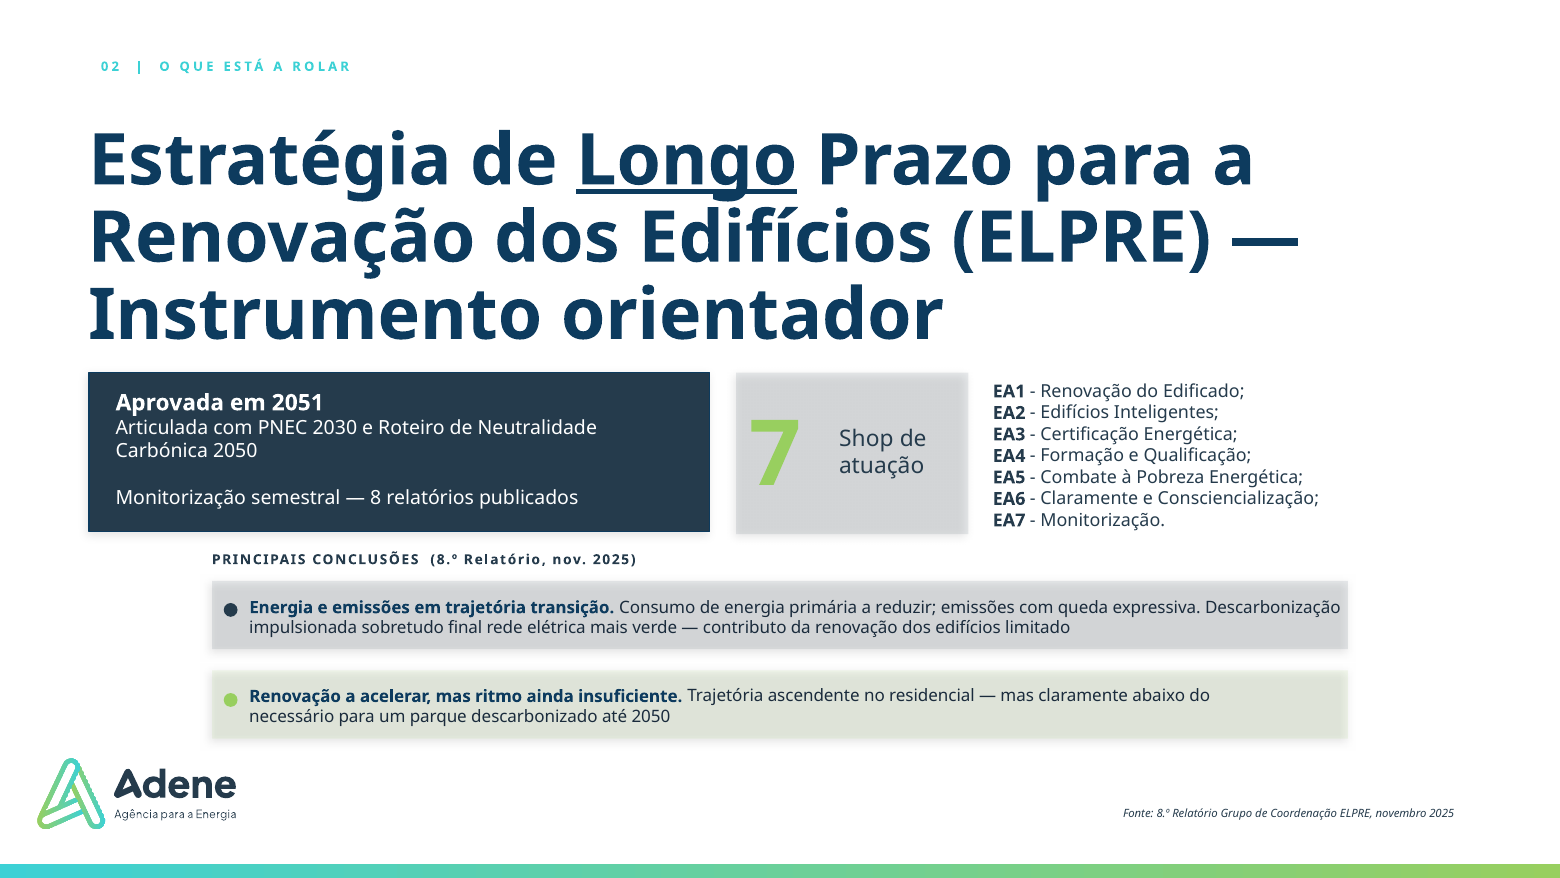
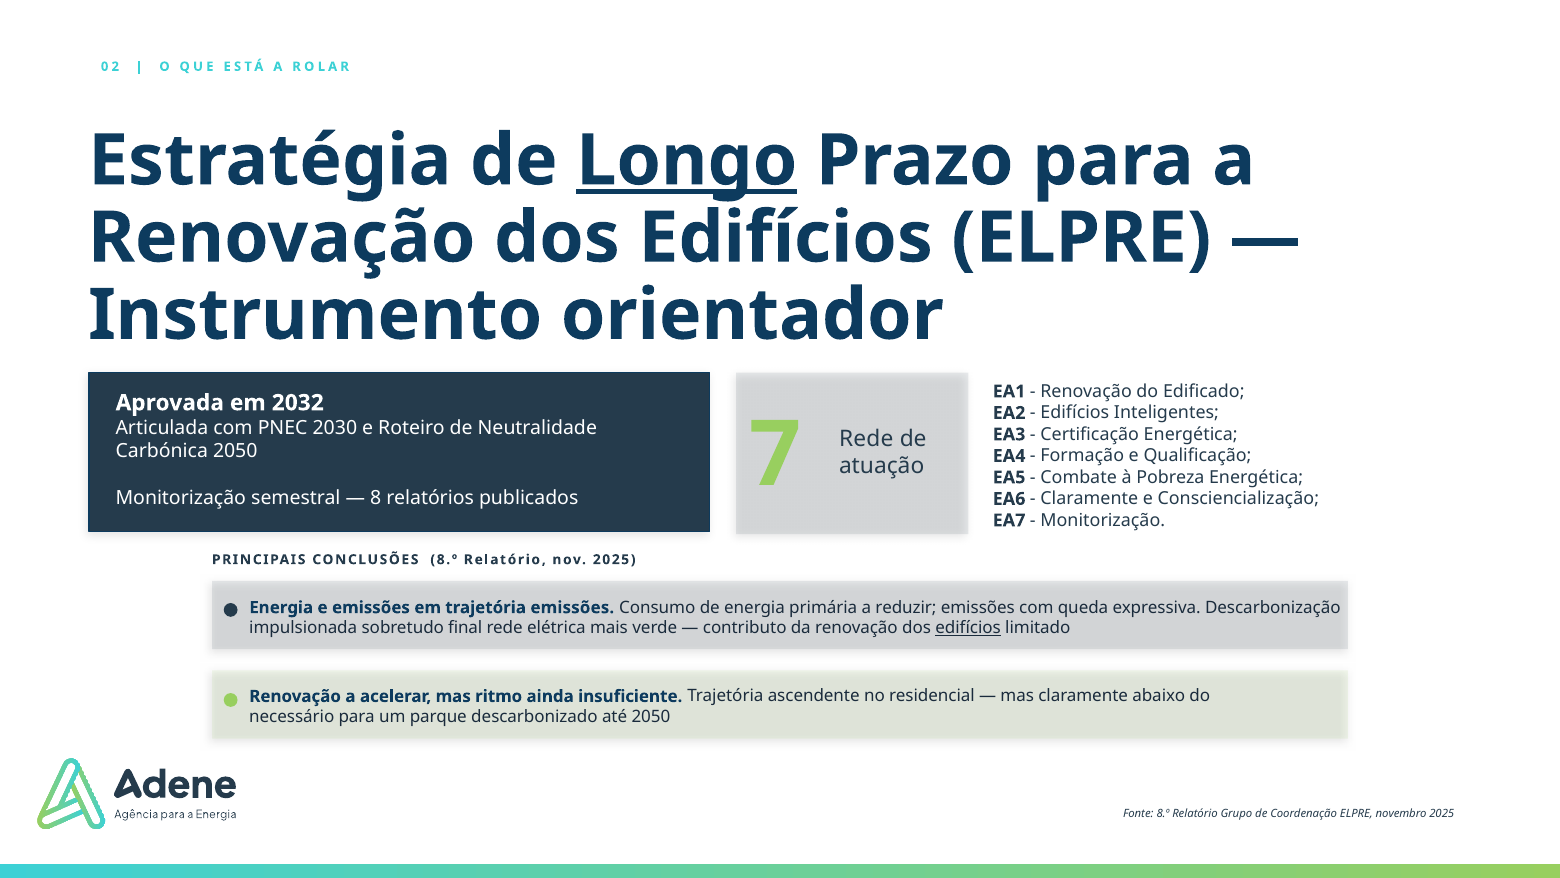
2051: 2051 -> 2032
7 Shop: Shop -> Rede
trajetória transição: transição -> emissões
edifícios at (968, 628) underline: none -> present
